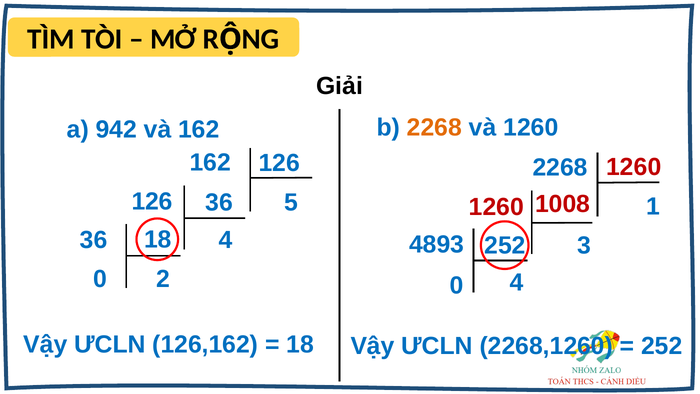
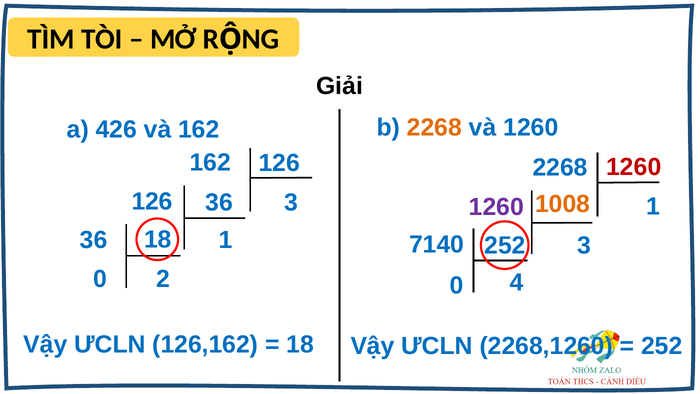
942: 942 -> 426
36 5: 5 -> 3
1008 colour: red -> orange
1260 at (496, 207) colour: red -> purple
36 4: 4 -> 1
4893: 4893 -> 7140
